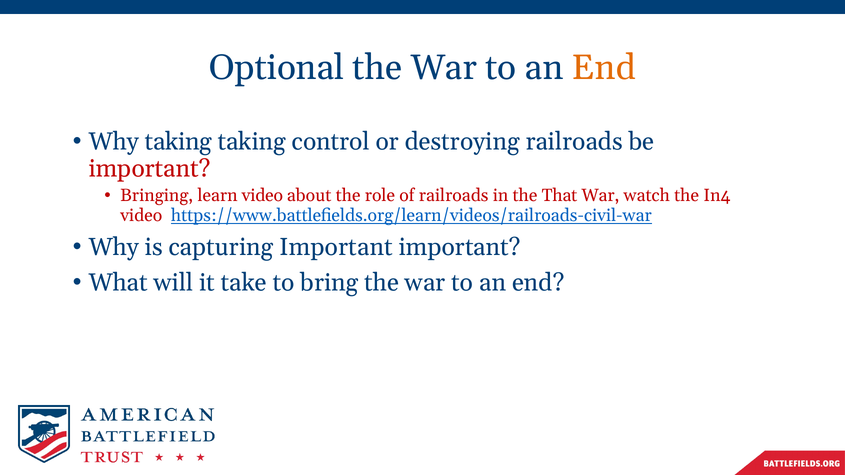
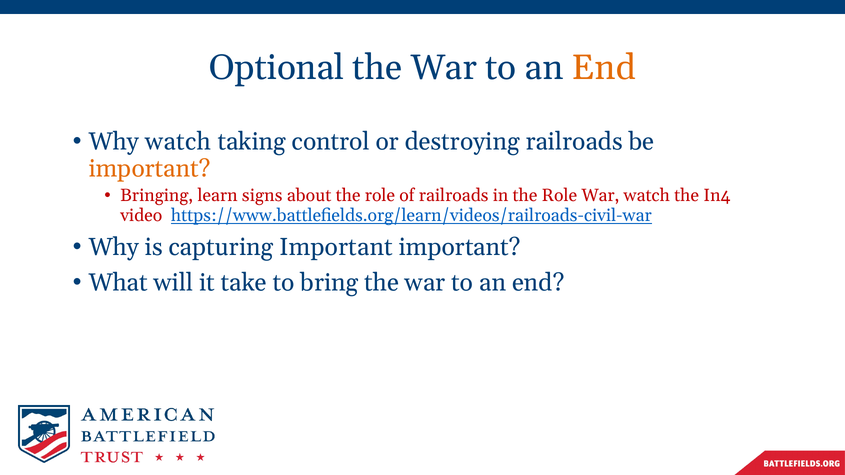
Why taking: taking -> watch
important at (150, 168) colour: red -> orange
learn video: video -> signs
in the That: That -> Role
